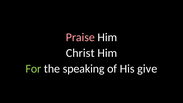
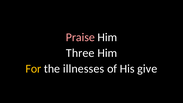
Christ: Christ -> Three
For colour: light green -> yellow
speaking: speaking -> illnesses
